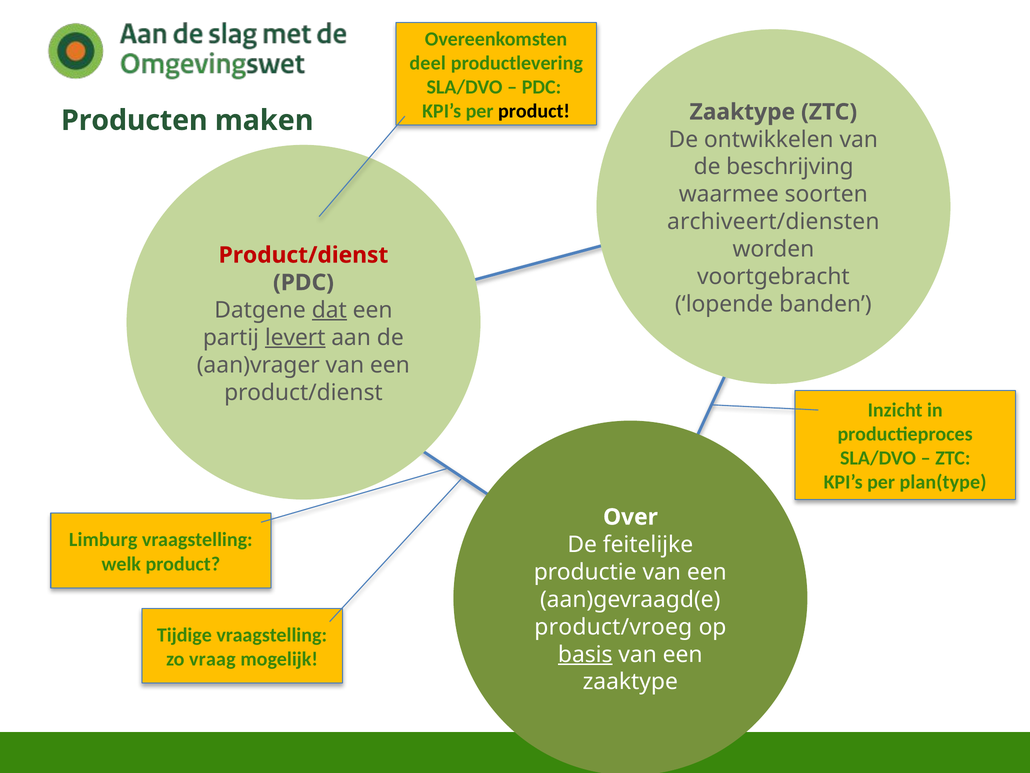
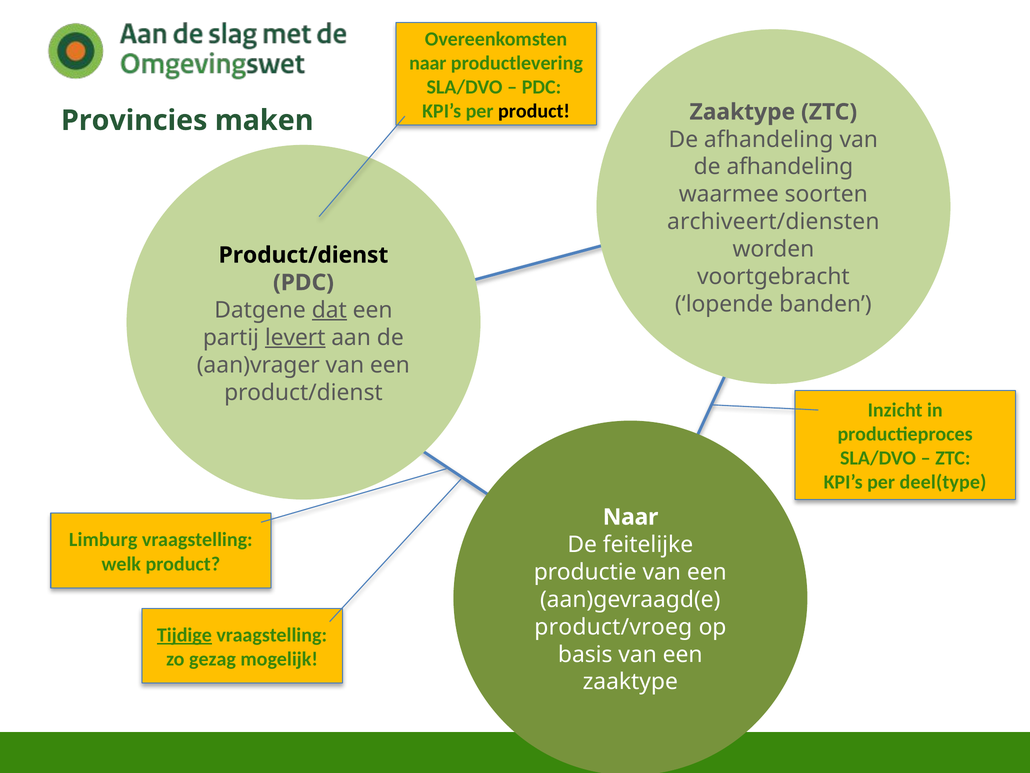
deel at (428, 63): deel -> naar
Producten: Producten -> Provincies
ontwikkelen at (769, 139): ontwikkelen -> afhandeling
beschrijving at (790, 167): beschrijving -> afhandeling
Product/dienst at (303, 255) colour: red -> black
plan(type: plan(type -> deel(type
Over at (630, 517): Over -> Naar
Tijdige underline: none -> present
basis underline: present -> none
vraag: vraag -> gezag
